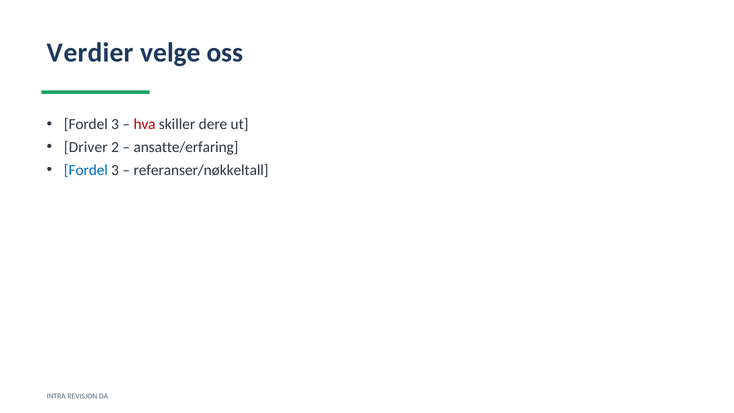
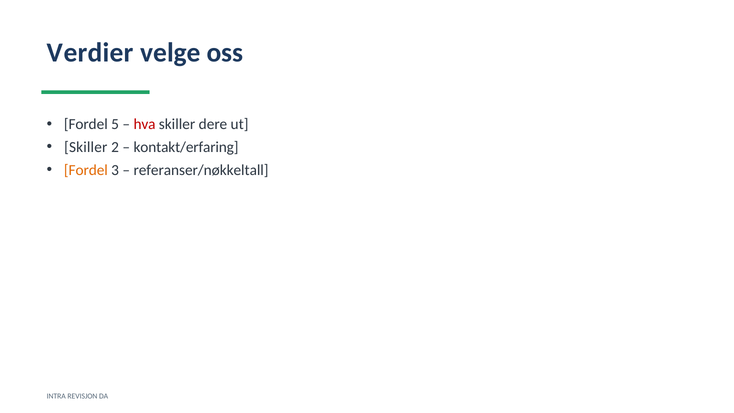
3 at (115, 124): 3 -> 5
Driver at (86, 147): Driver -> Skiller
ansatte/erfaring: ansatte/erfaring -> kontakt/erfaring
Fordel at (86, 170) colour: blue -> orange
